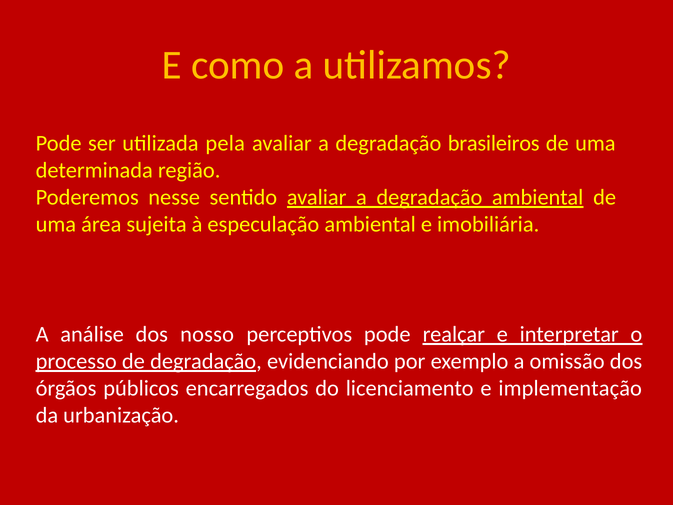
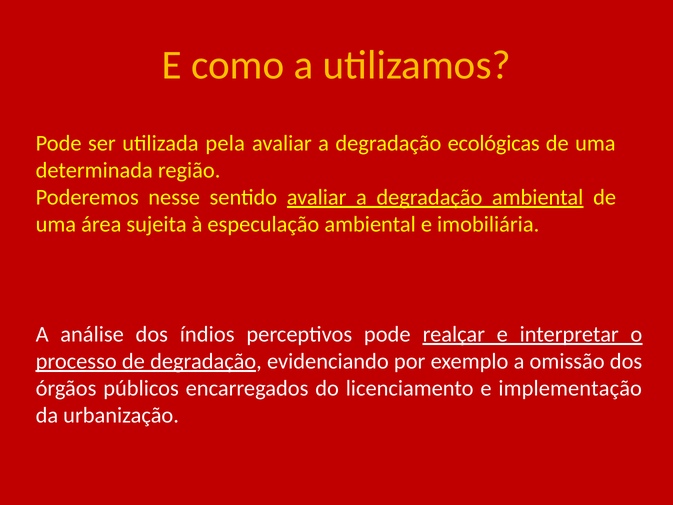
brasileiros: brasileiros -> ecológicas
nosso: nosso -> índios
